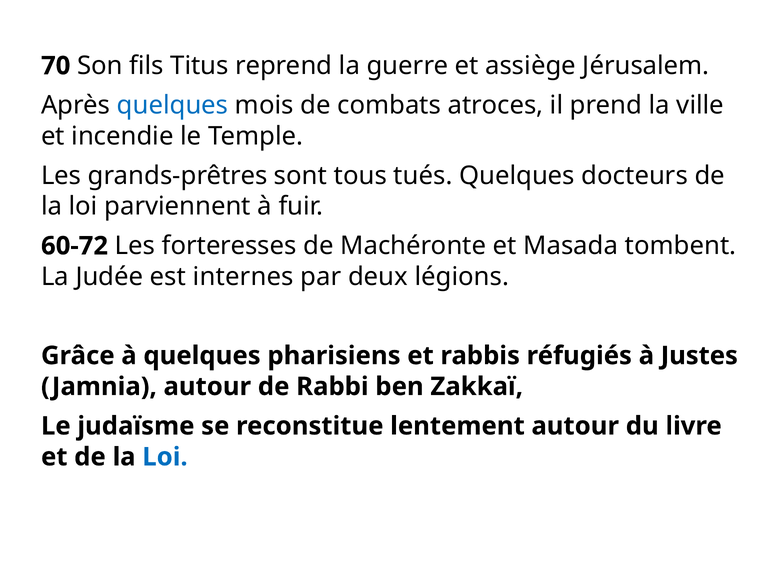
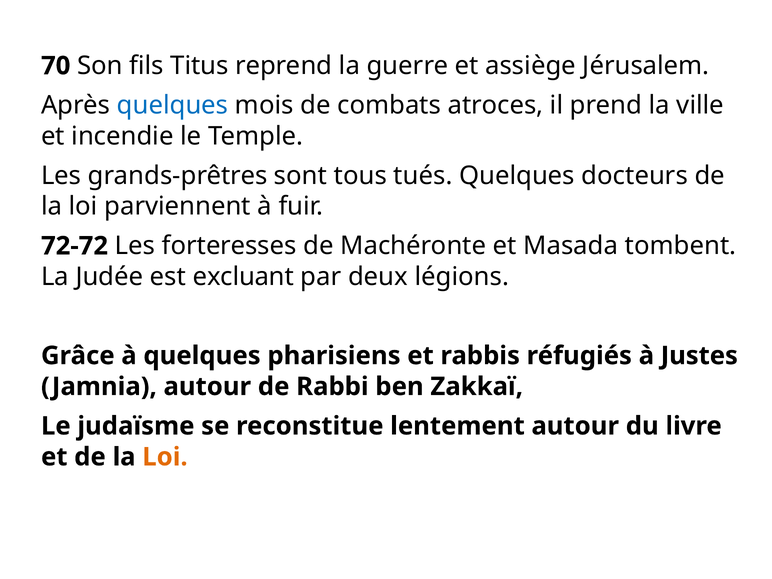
60-72: 60-72 -> 72-72
internes: internes -> excluant
Loi at (165, 457) colour: blue -> orange
